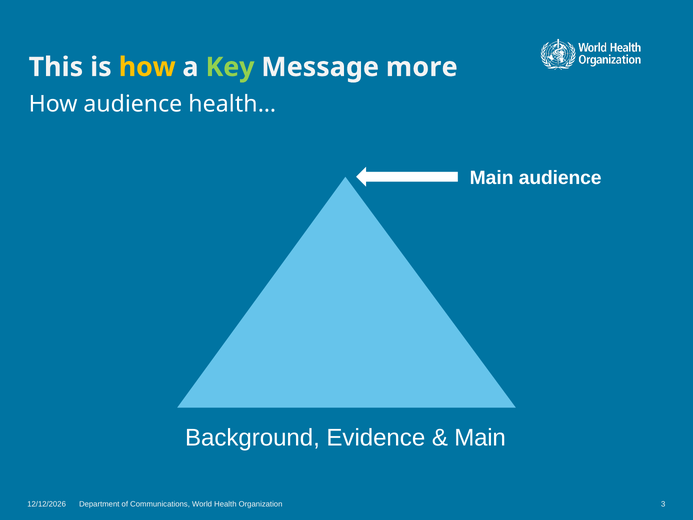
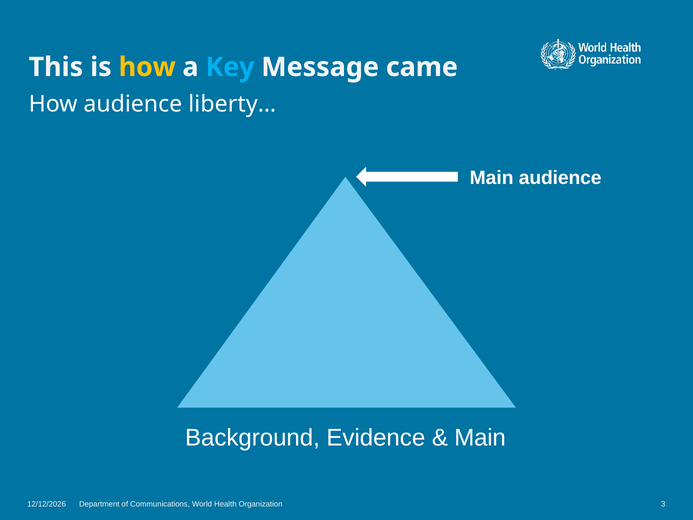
Key colour: light green -> light blue
more: more -> came
health…: health… -> liberty…
